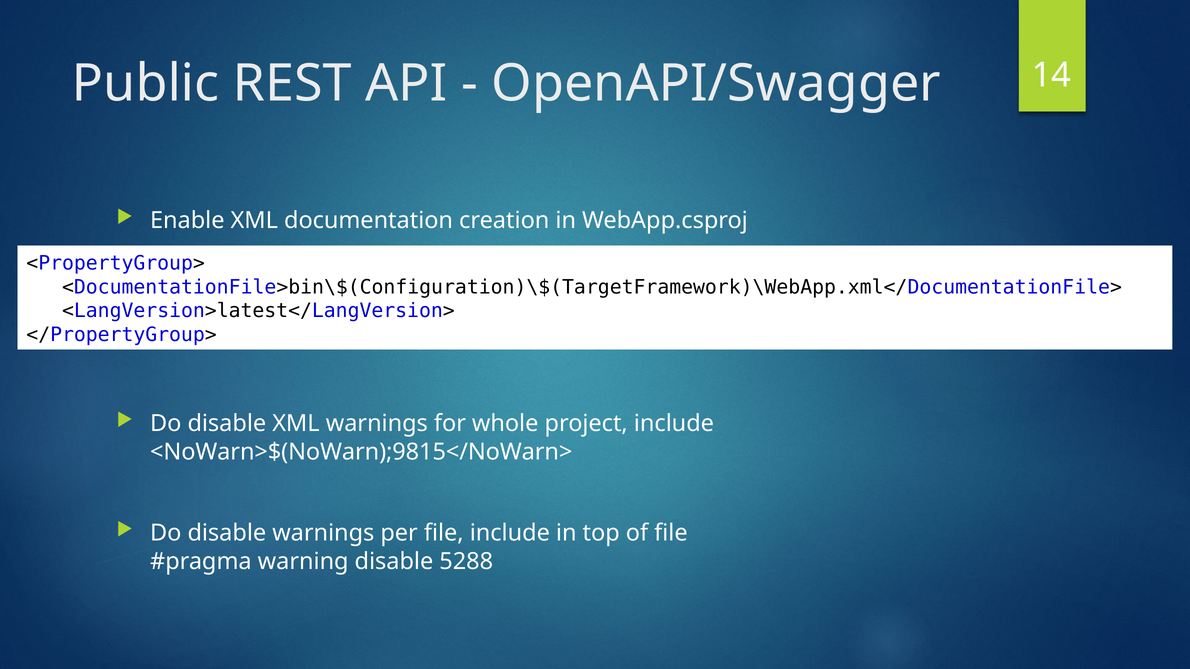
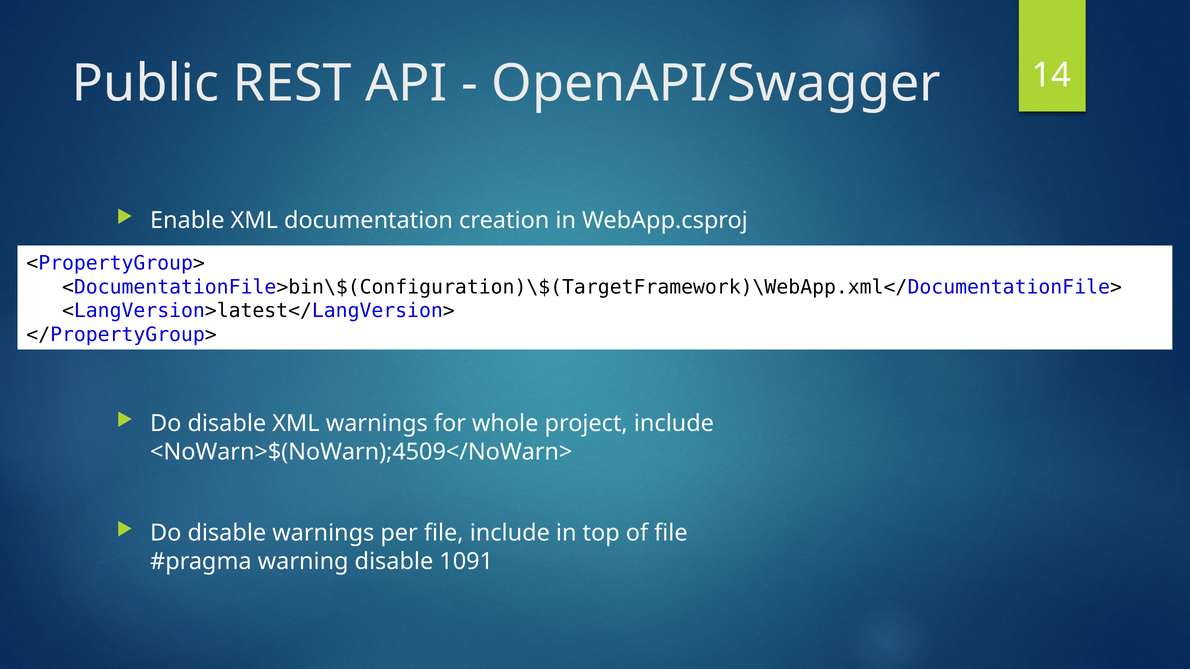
<NoWarn>$(NoWarn);9815</NoWarn>: <NoWarn>$(NoWarn);9815</NoWarn> -> <NoWarn>$(NoWarn);4509</NoWarn>
5288: 5288 -> 1091
